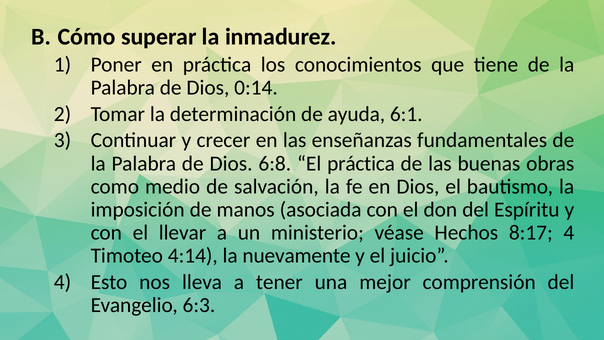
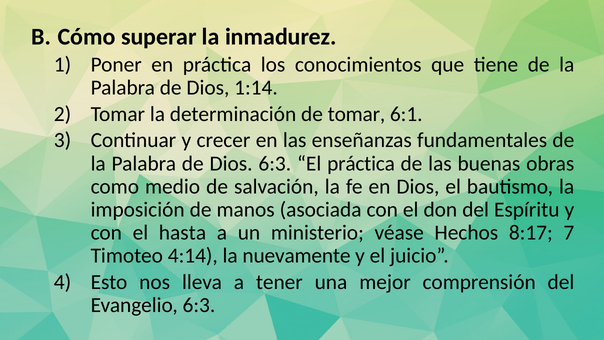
0:14: 0:14 -> 1:14
de ayuda: ayuda -> tomar
Dios 6:8: 6:8 -> 6:3
llevar: llevar -> hasta
8:17 4: 4 -> 7
